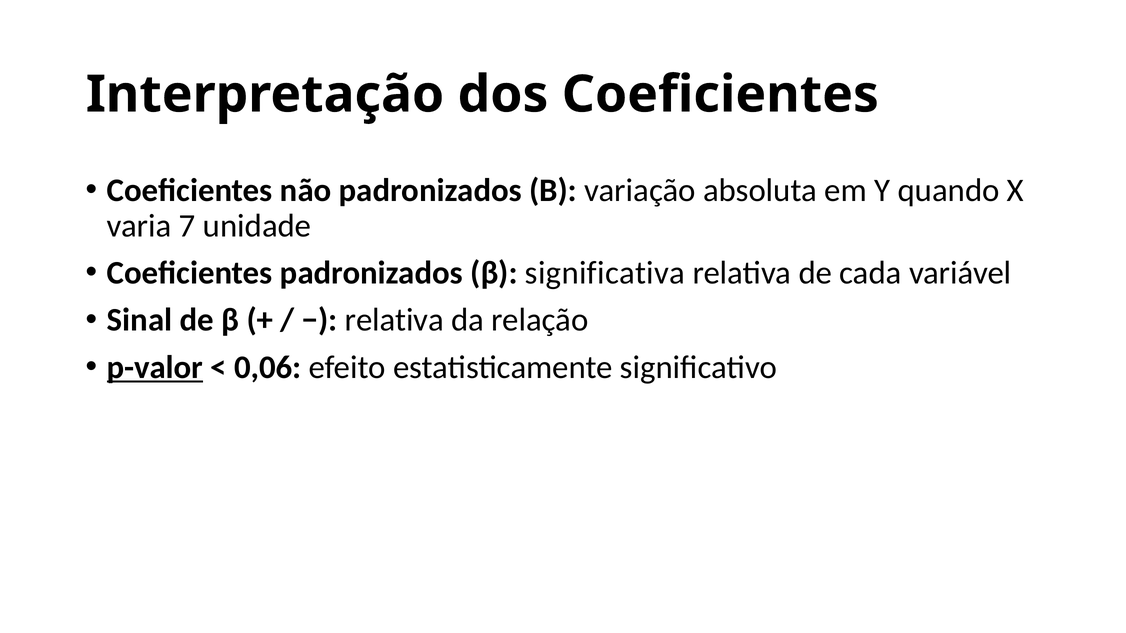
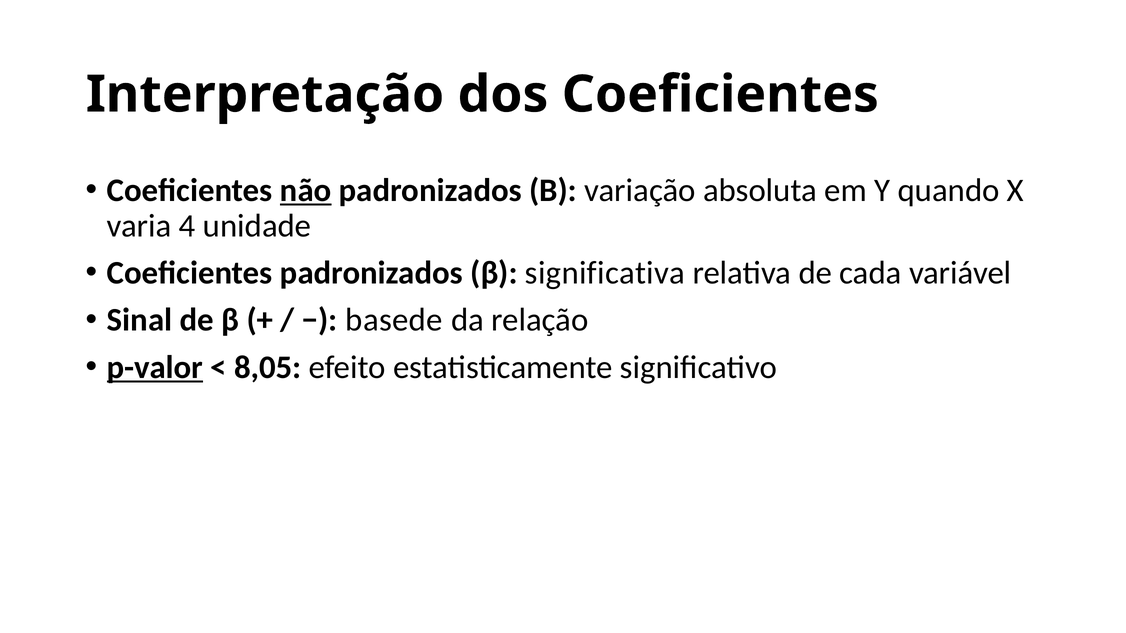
não underline: none -> present
7: 7 -> 4
relativa at (394, 320): relativa -> basede
0,06: 0,06 -> 8,05
